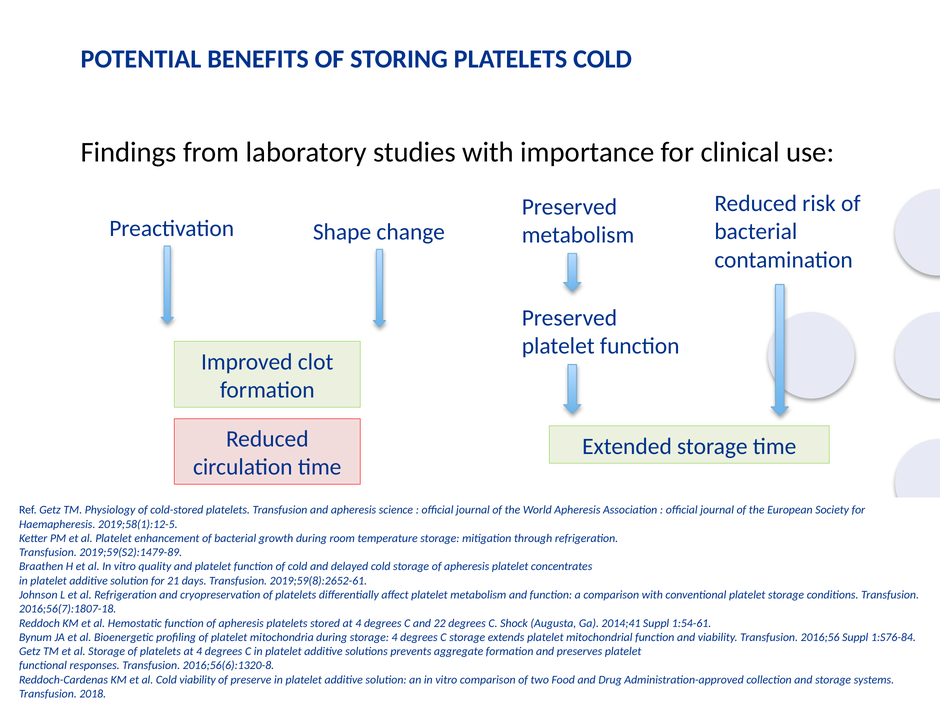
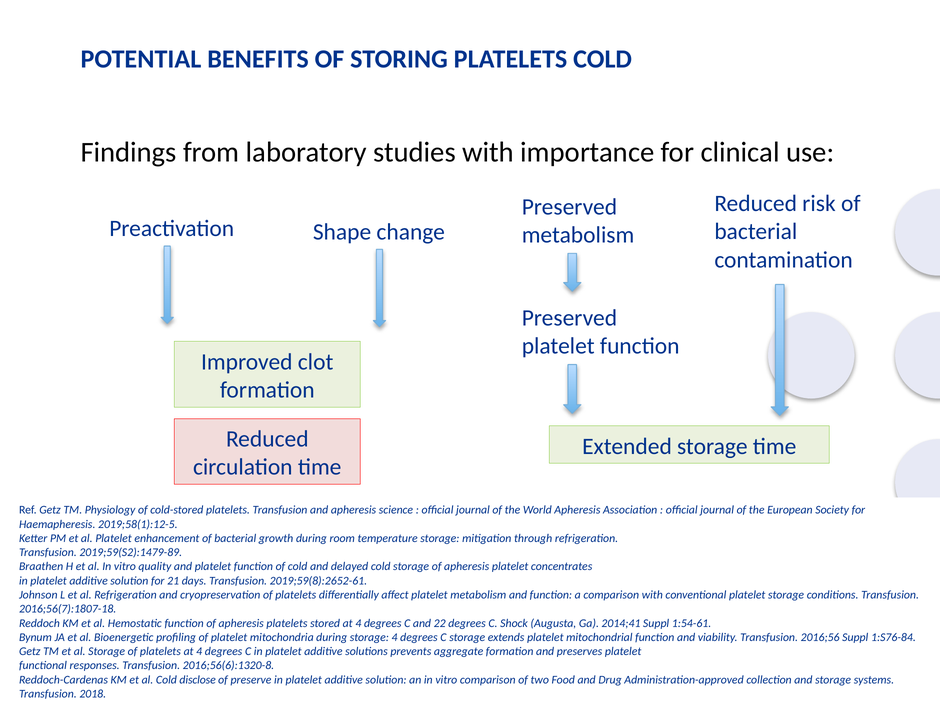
Cold viability: viability -> disclose
